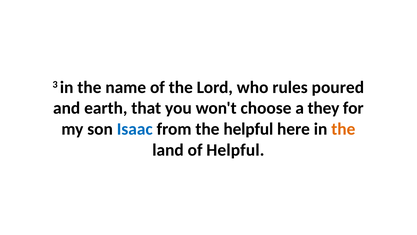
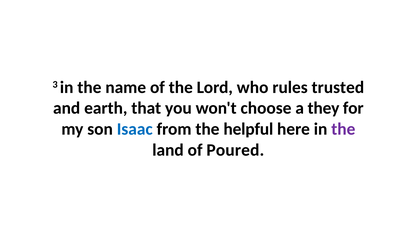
poured: poured -> trusted
the at (343, 129) colour: orange -> purple
of Helpful: Helpful -> Poured
